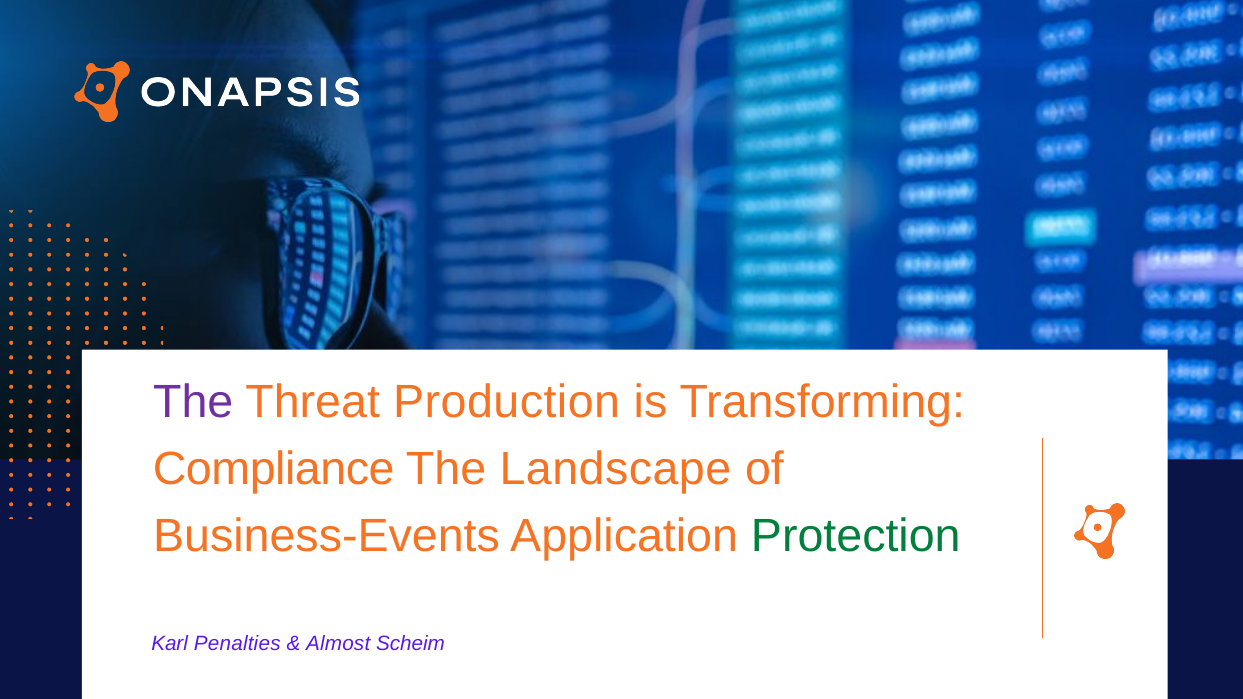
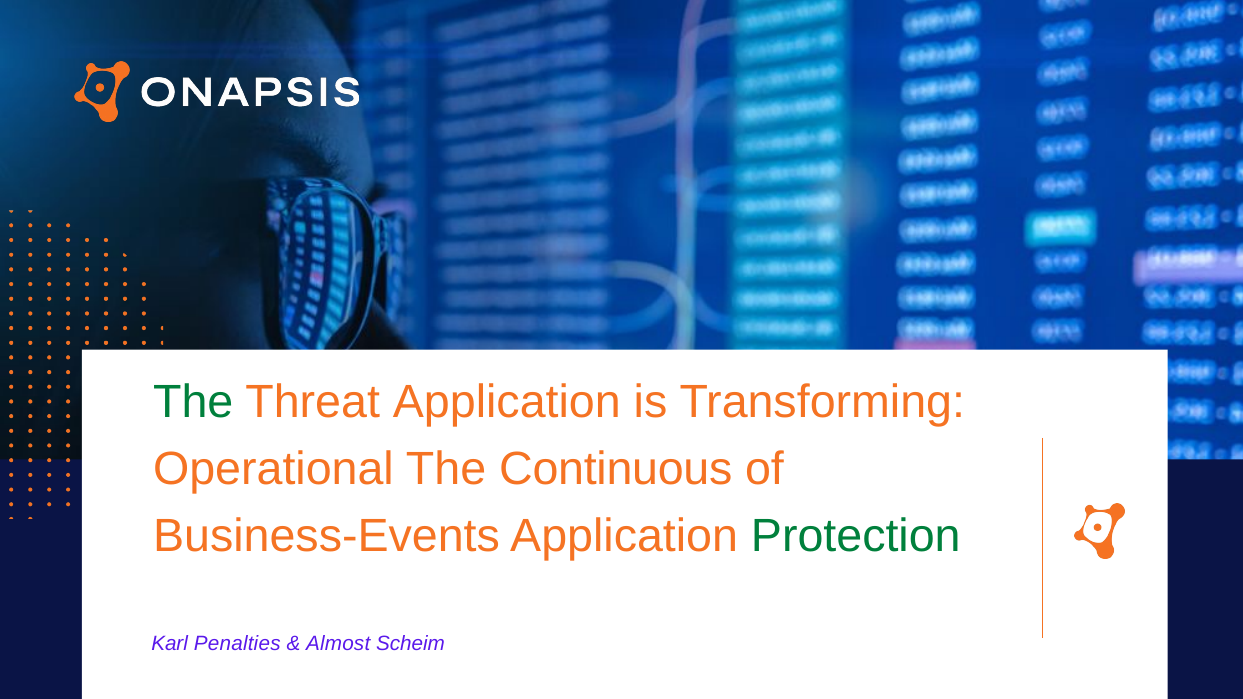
The at (193, 402) colour: purple -> green
Threat Production: Production -> Application
Compliance: Compliance -> Operational
Landscape: Landscape -> Continuous
